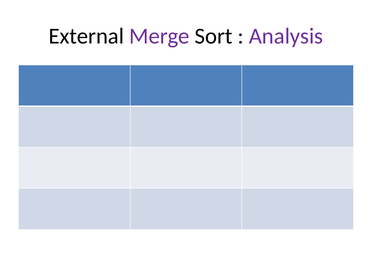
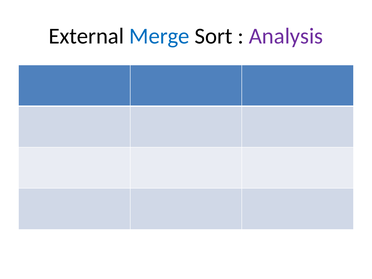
Merge colour: purple -> blue
